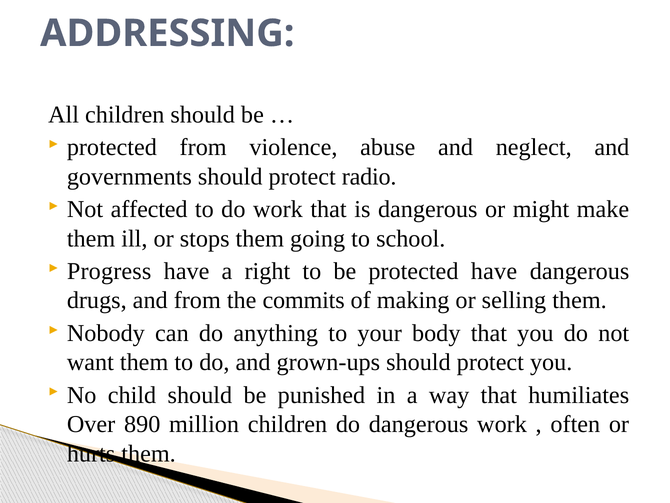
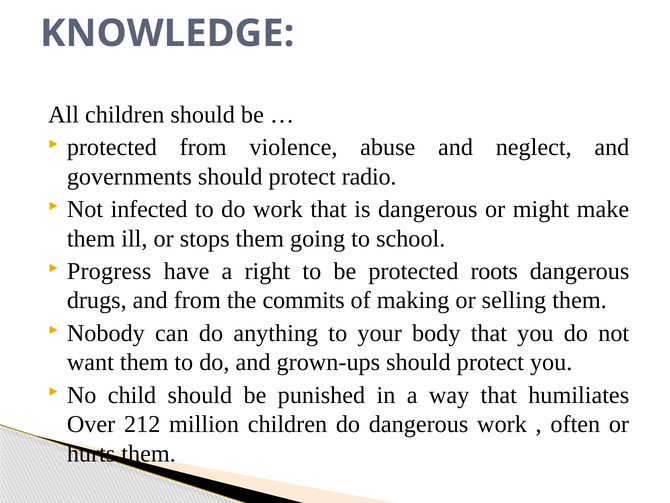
ADDRESSING: ADDRESSING -> KNOWLEDGE
affected: affected -> infected
protected have: have -> roots
890: 890 -> 212
